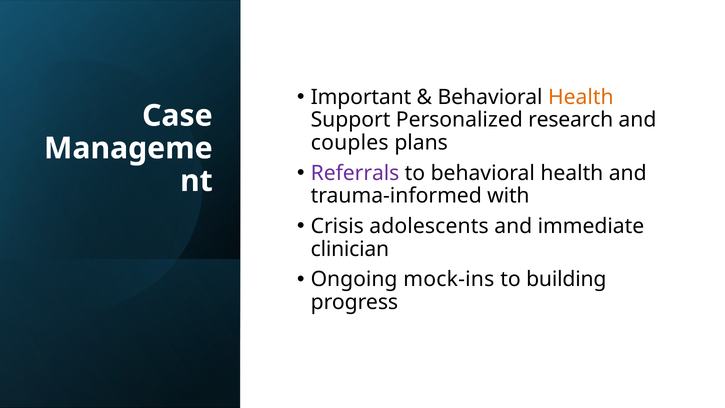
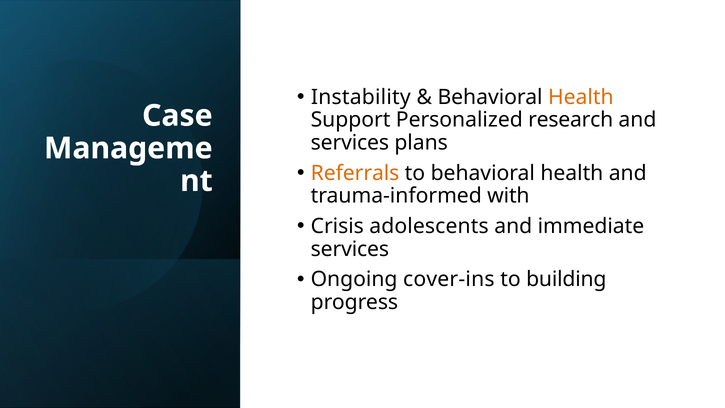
Important: Important -> Instability
couples at (350, 143): couples -> services
Referrals colour: purple -> orange
clinician at (350, 249): clinician -> services
mock-ins: mock-ins -> cover-ins
